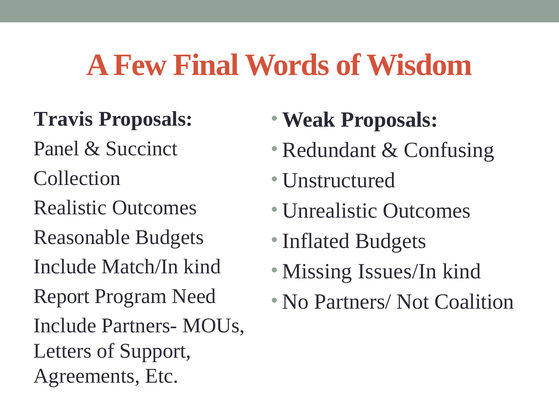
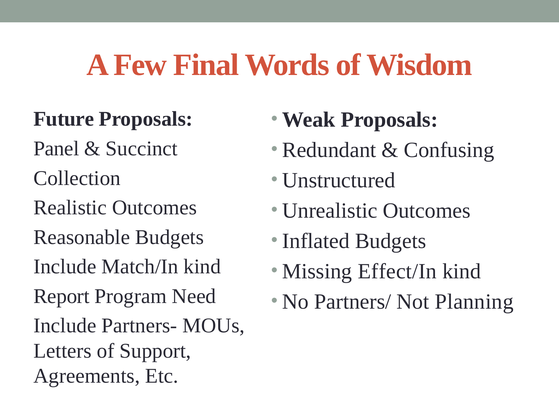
Travis: Travis -> Future
Issues/In: Issues/In -> Effect/In
Coalition: Coalition -> Planning
